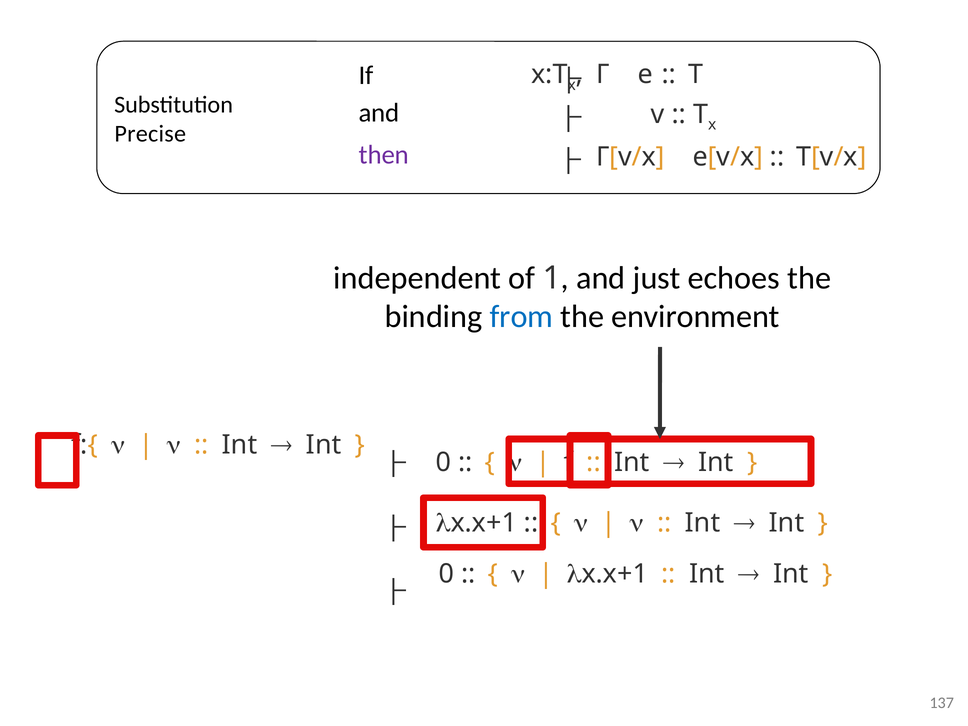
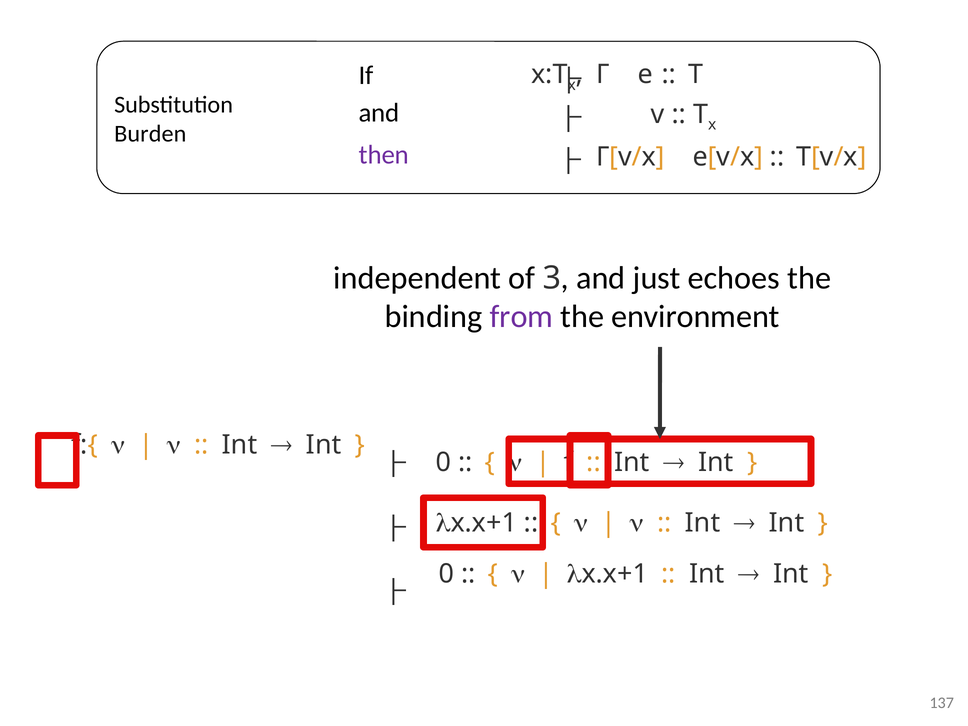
Precise: Precise -> Burden
1: 1 -> 3
from colour: blue -> purple
